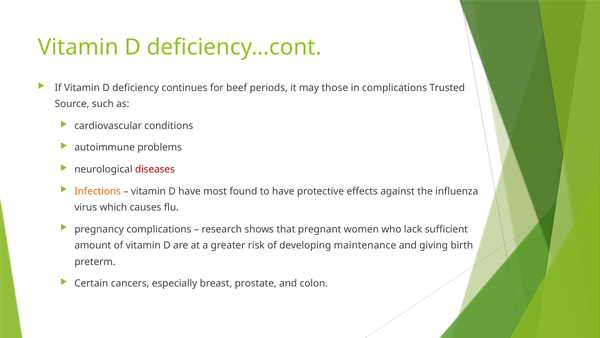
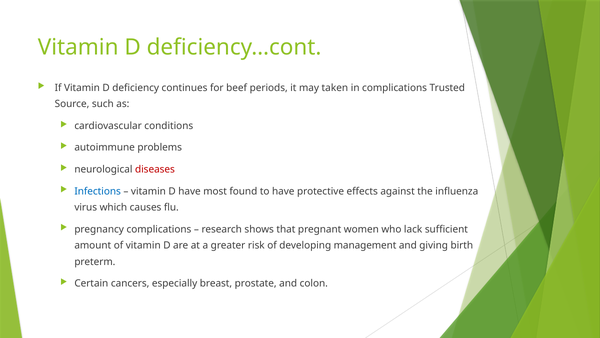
those: those -> taken
Infections colour: orange -> blue
maintenance: maintenance -> management
